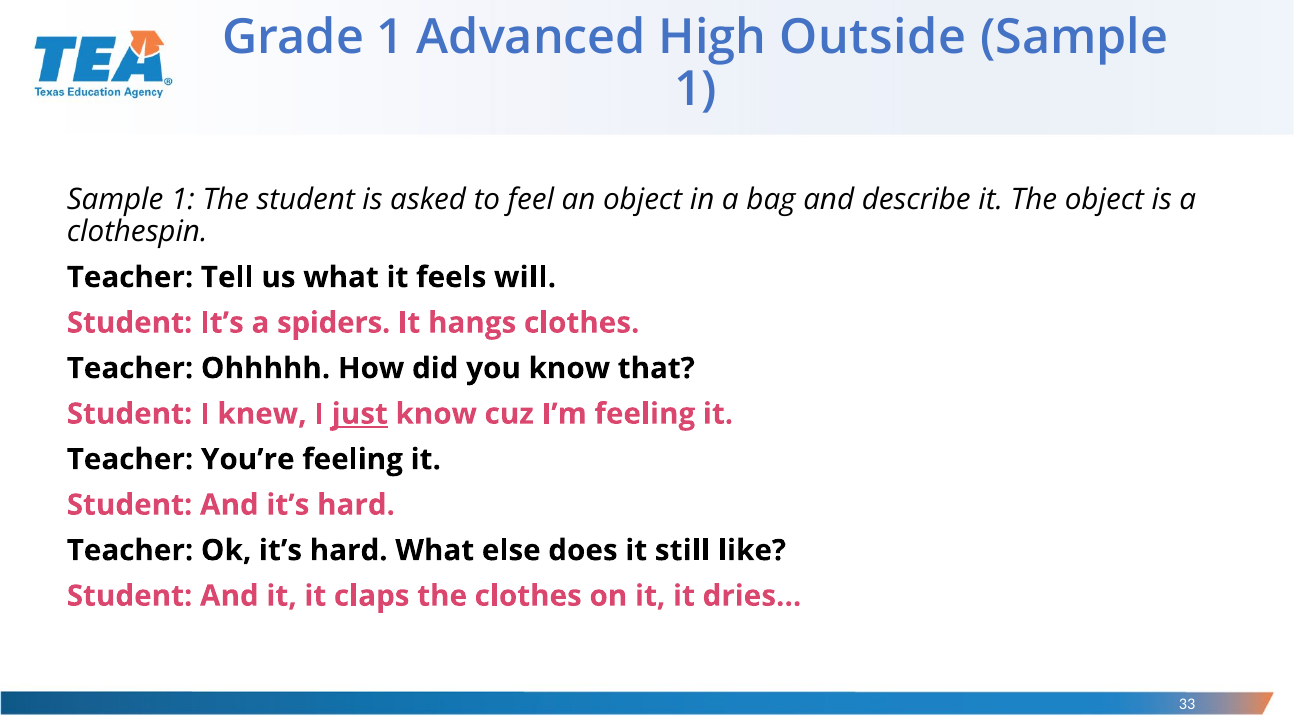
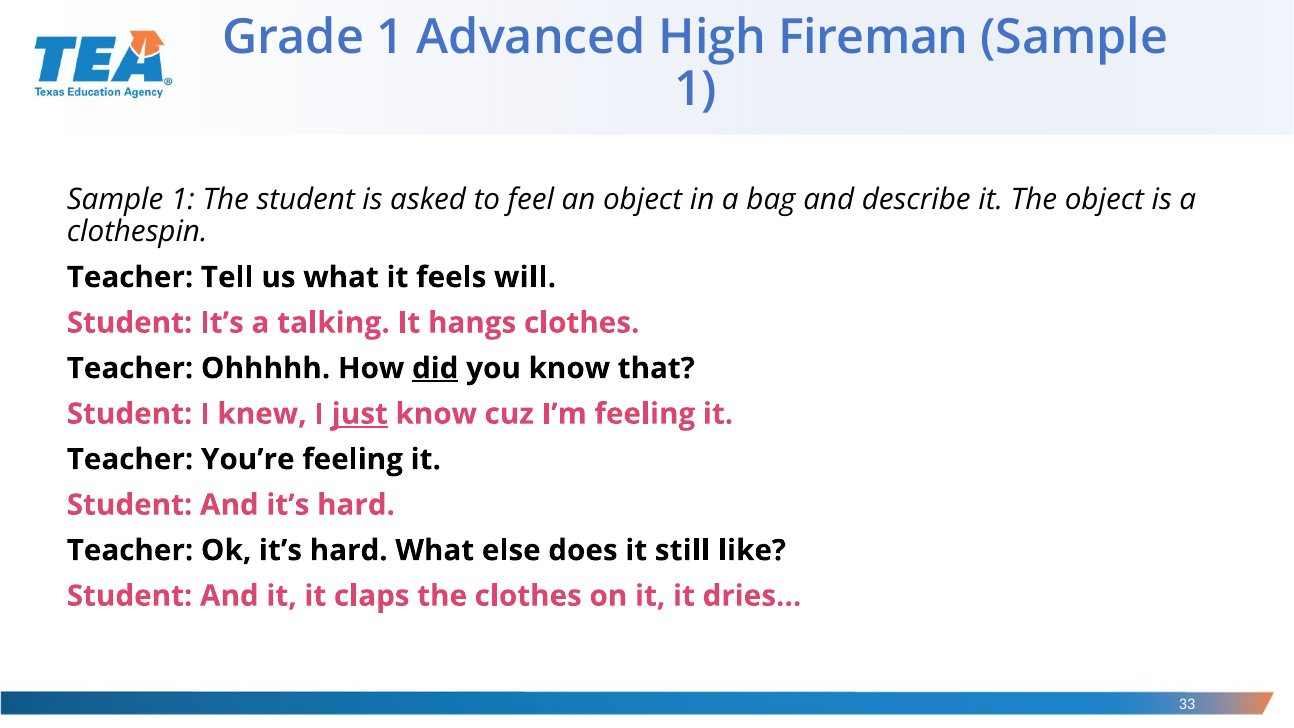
Outside: Outside -> Fireman
spiders: spiders -> talking
did underline: none -> present
